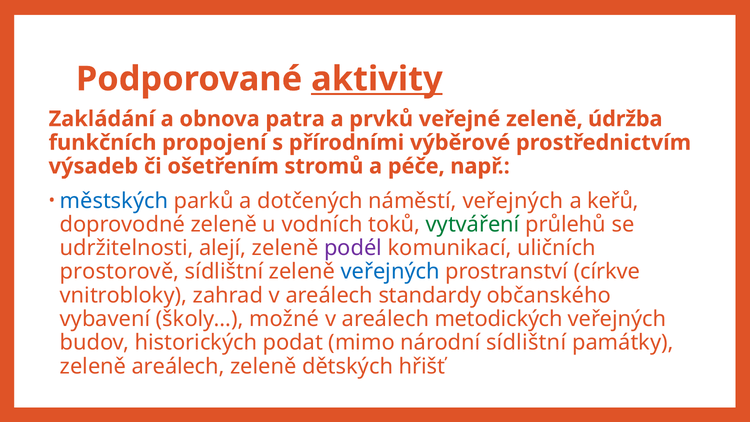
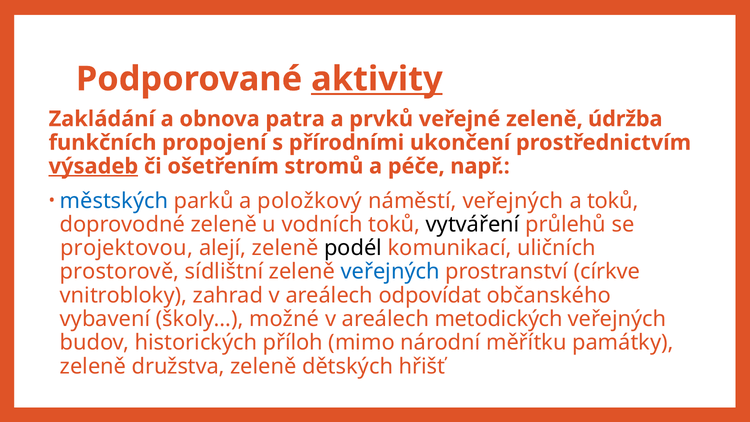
výběrové: výběrové -> ukončení
výsadeb underline: none -> present
dotčených: dotčených -> položkový
a keřů: keřů -> toků
vytváření colour: green -> black
udržitelnosti: udržitelnosti -> projektovou
podél colour: purple -> black
standardy: standardy -> odpovídat
podat: podat -> příloh
národní sídlištní: sídlištní -> měřítku
zeleně areálech: areálech -> družstva
